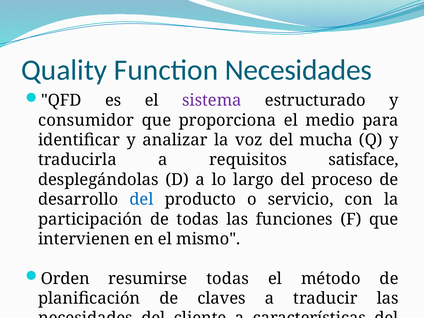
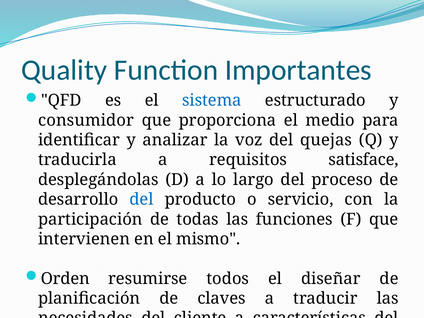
Function Necesidades: Necesidades -> Importantes
sistema colour: purple -> blue
mucha: mucha -> quejas
resumirse todas: todas -> todos
método: método -> diseñar
